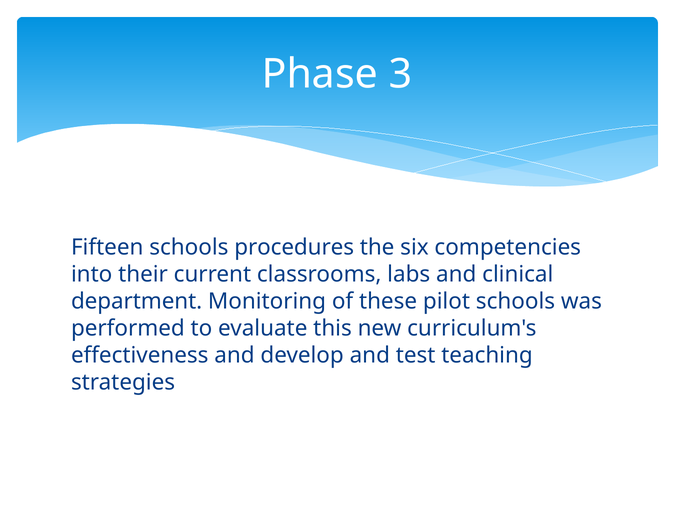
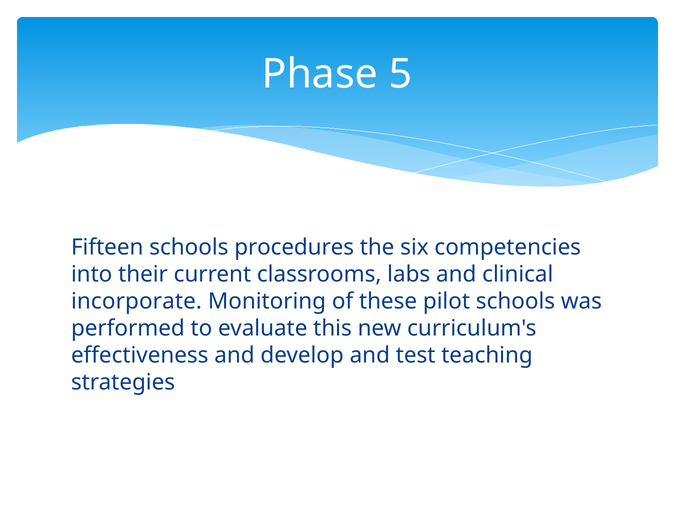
3: 3 -> 5
department: department -> incorporate
